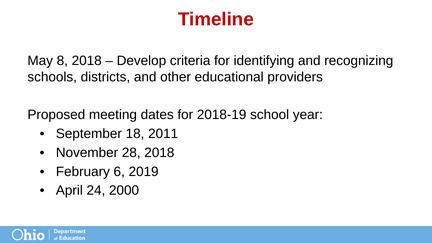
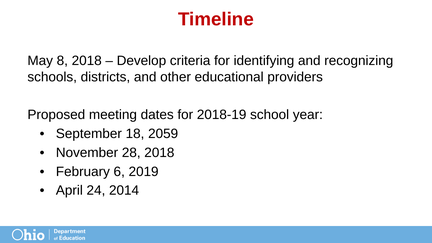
2011: 2011 -> 2059
2000: 2000 -> 2014
